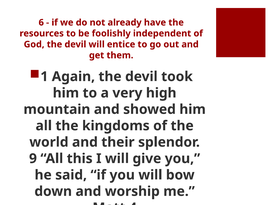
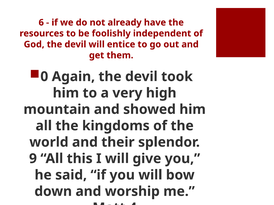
1: 1 -> 0
